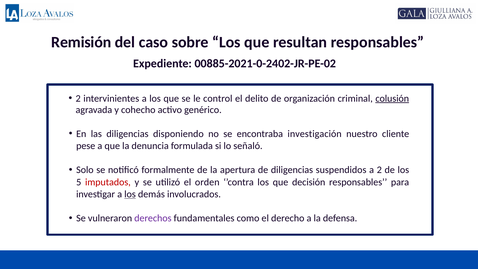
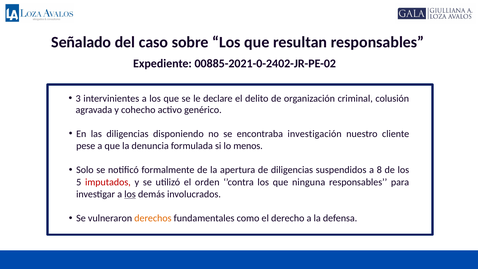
Remisión: Remisión -> Señalado
2 at (78, 98): 2 -> 3
control: control -> declare
colusión underline: present -> none
señaló: señaló -> menos
a 2: 2 -> 8
decisión: decisión -> ninguna
derechos colour: purple -> orange
